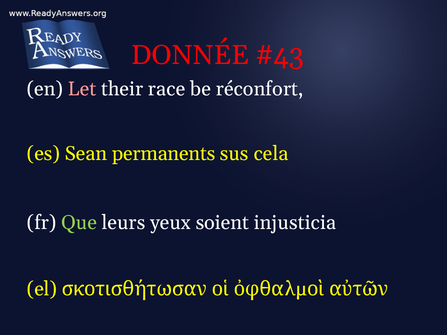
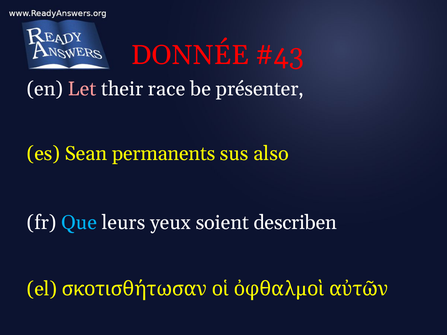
réconfort: réconfort -> présenter
cela: cela -> also
Que colour: light green -> light blue
injusticia: injusticia -> describen
